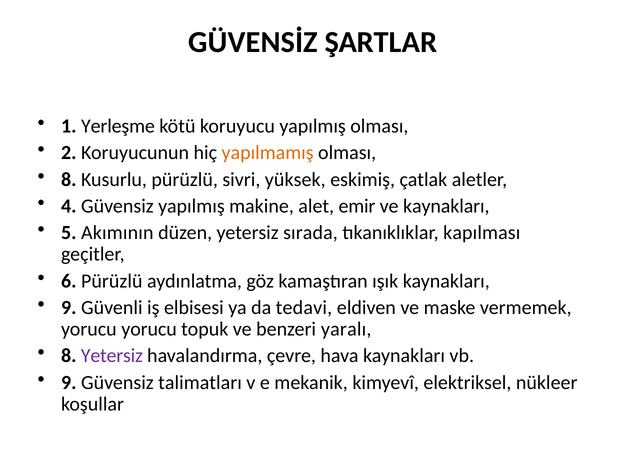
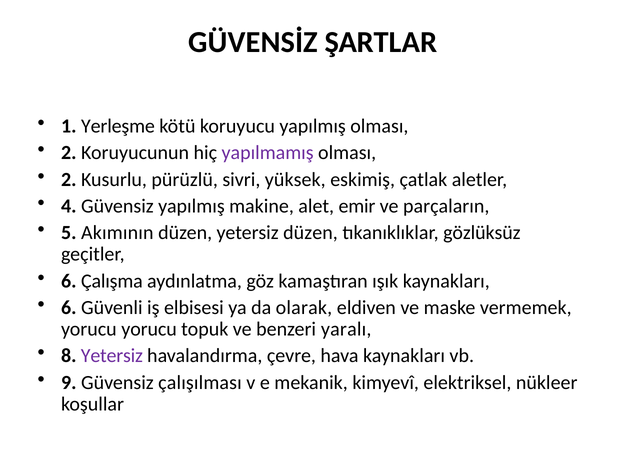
yapılmamış colour: orange -> purple
8 at (69, 179): 8 -> 2
ve kaynakları: kaynakları -> parçaların
yetersiz sırada: sırada -> düzen
kapılması: kapılması -> gözlüksüz
6 Pürüzlü: Pürüzlü -> Çalışma
9 at (69, 307): 9 -> 6
tedavi: tedavi -> olarak
talimatları: talimatları -> çalışılması
